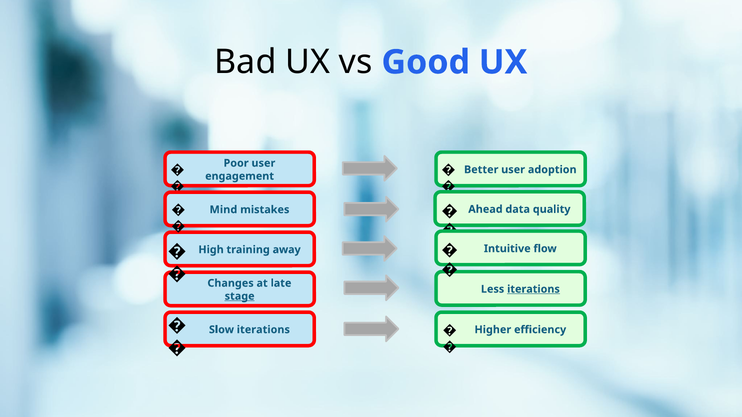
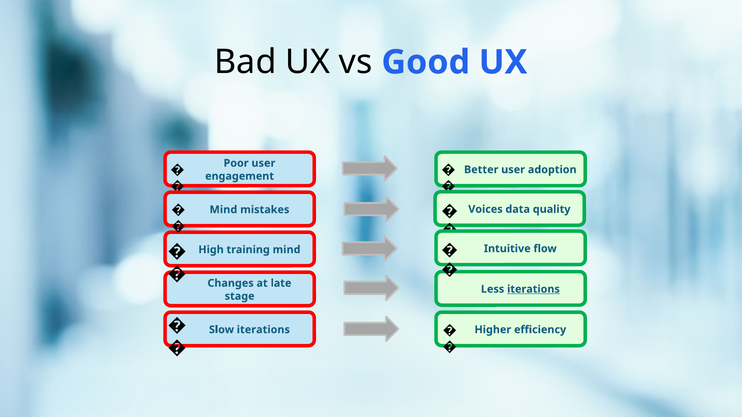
Ahead: Ahead -> Voices
training away: away -> mind
stage underline: present -> none
